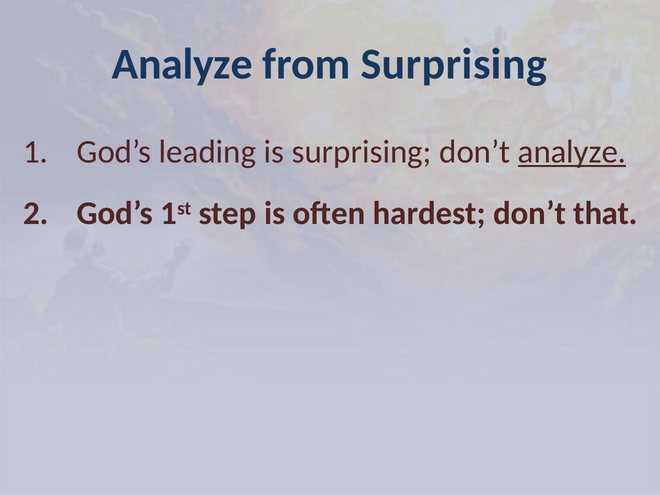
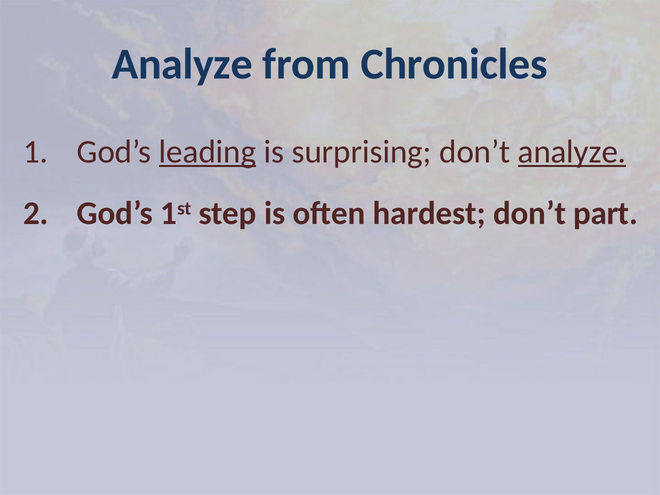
from Surprising: Surprising -> Chronicles
leading underline: none -> present
that: that -> part
